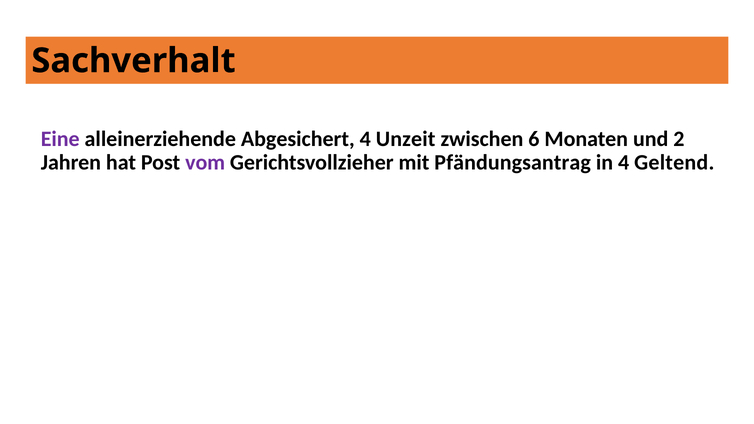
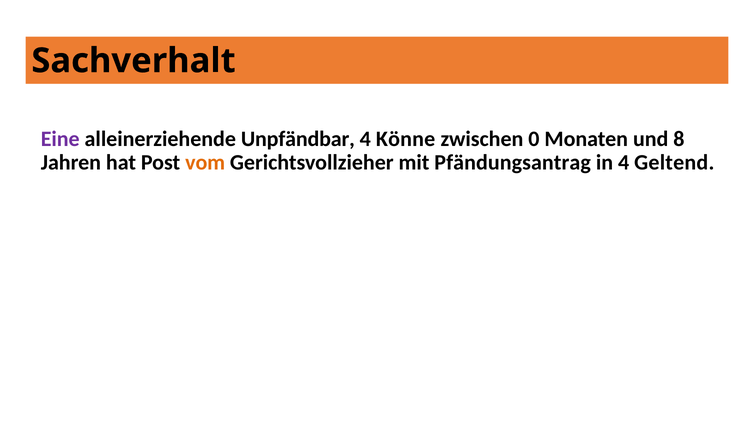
Abgesichert: Abgesichert -> Unpfändbar
Unzeit: Unzeit -> Könne
6: 6 -> 0
2: 2 -> 8
vom colour: purple -> orange
